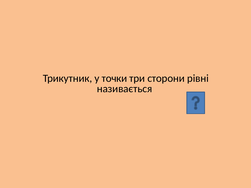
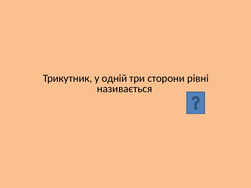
точки: точки -> одній
